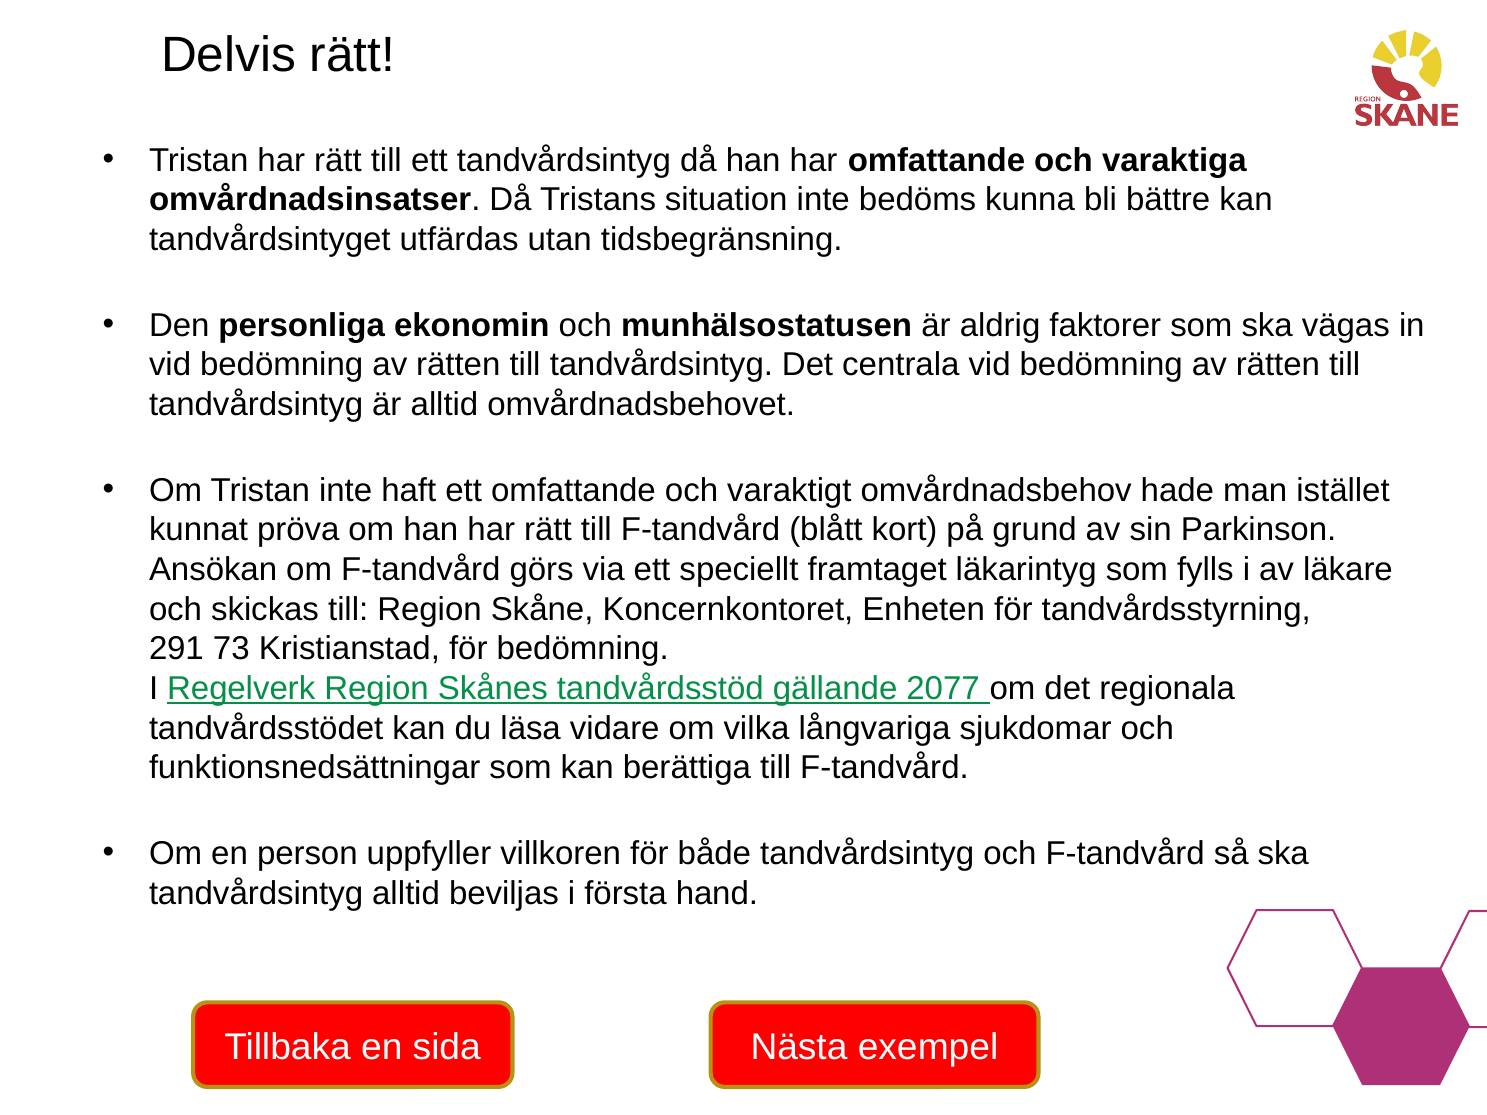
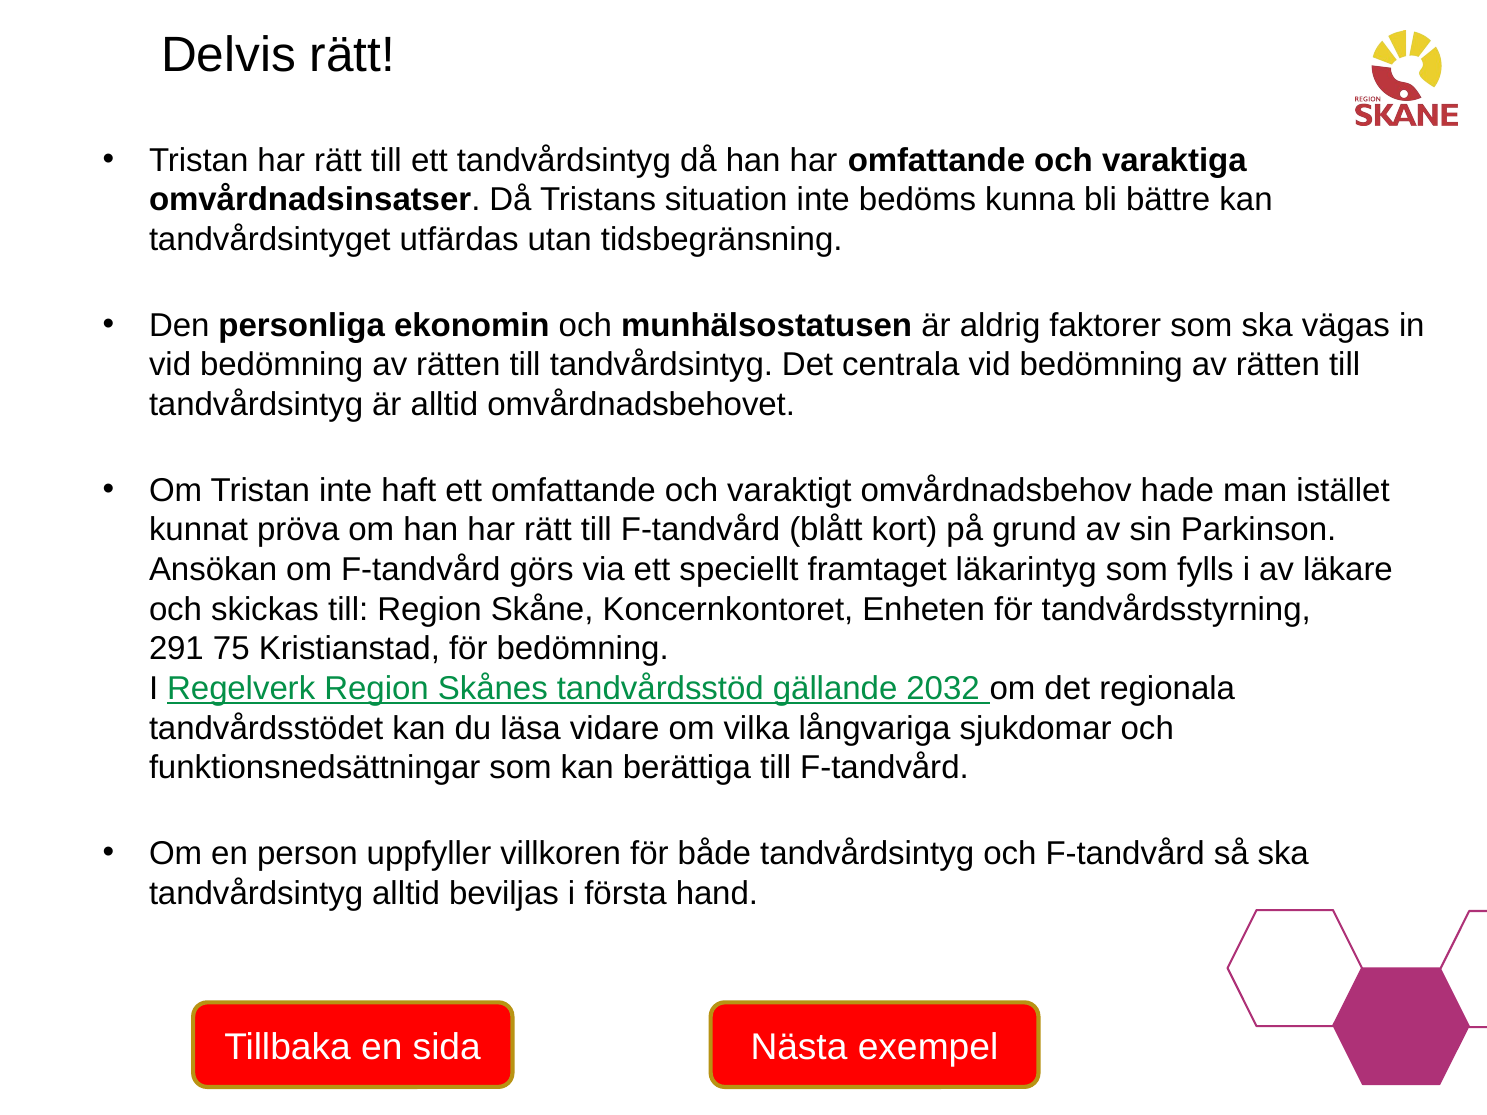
73: 73 -> 75
2077: 2077 -> 2032
